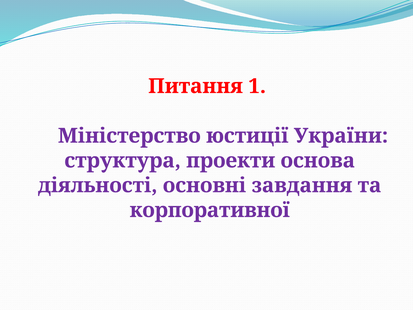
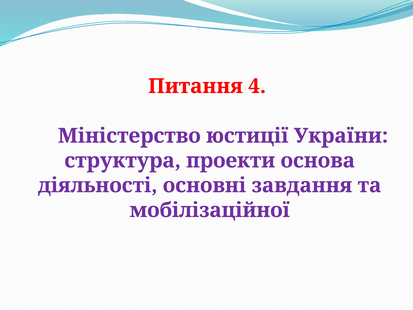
1: 1 -> 4
корпоративної: корпоративної -> мобілізаційної
